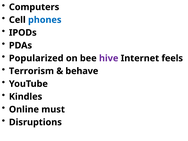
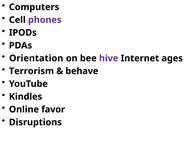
phones colour: blue -> purple
Popularized: Popularized -> Orientation
feels: feels -> ages
must: must -> favor
